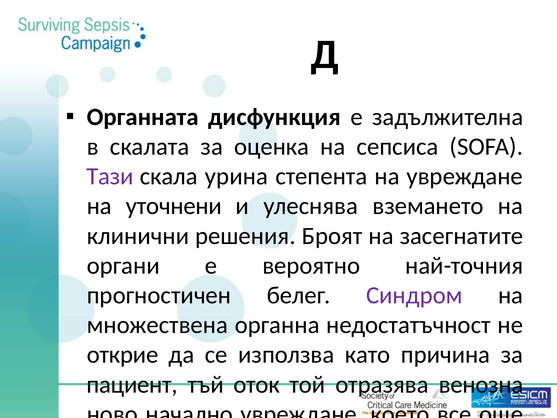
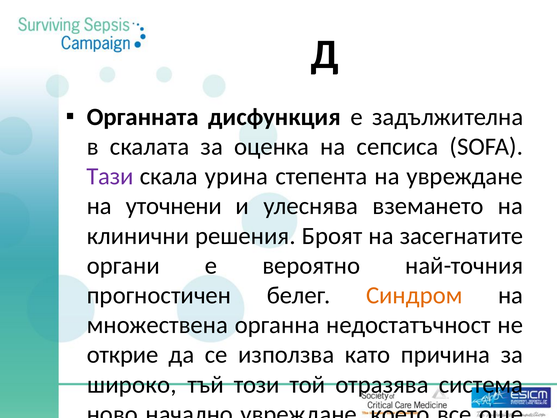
Синдром colour: purple -> orange
пациент: пациент -> широко
оток: оток -> този
венозна: венозна -> система
